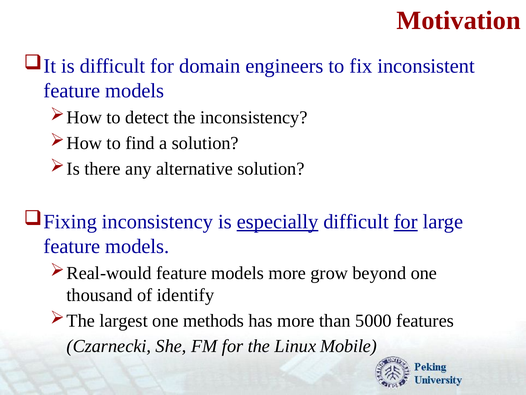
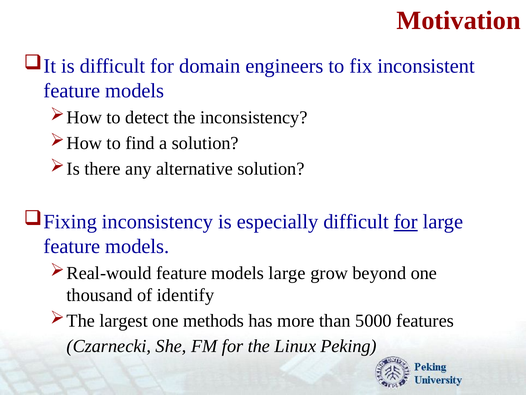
especially underline: present -> none
models more: more -> large
Mobile: Mobile -> Peking
